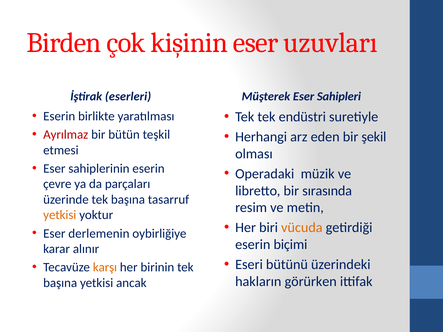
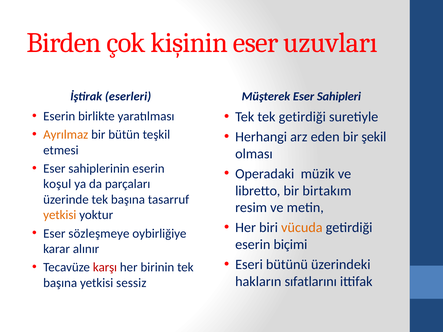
tek endüstri: endüstri -> getirdiği
Ayrılmaz colour: red -> orange
çevre: çevre -> koşul
sırasında: sırasında -> birtakım
derlemenin: derlemenin -> sözleşmeye
karşı colour: orange -> red
görürken: görürken -> sıfatlarını
ancak: ancak -> sessiz
